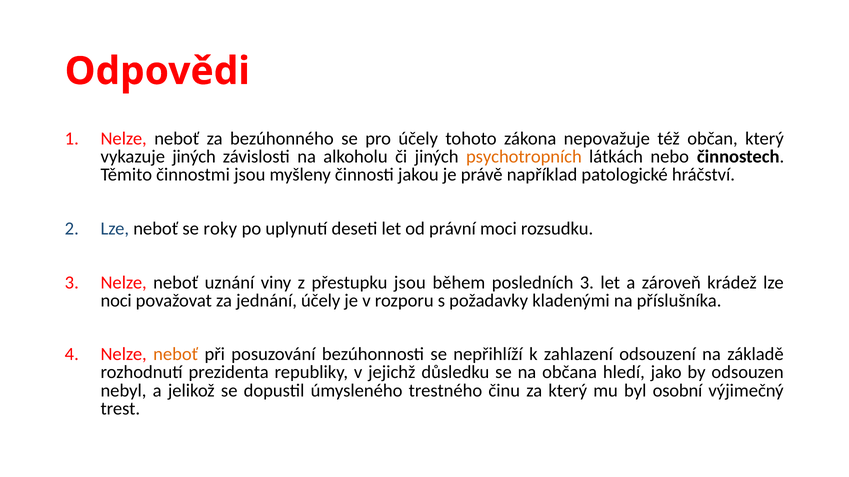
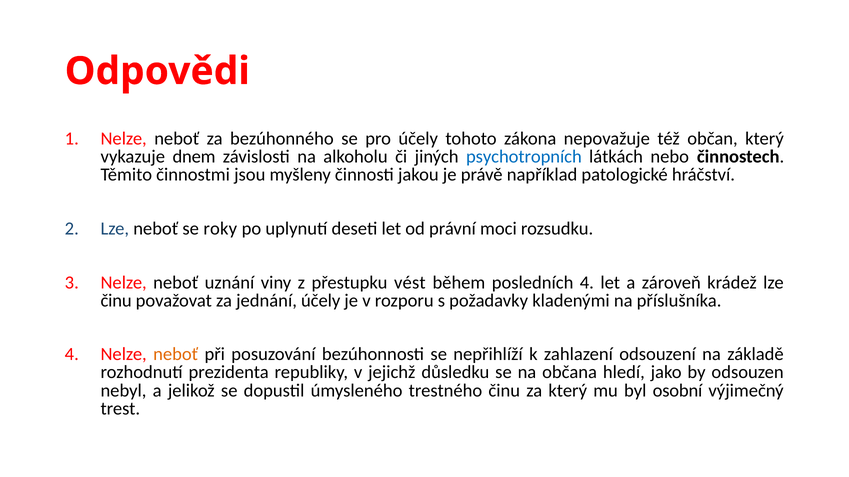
vykazuje jiných: jiných -> dnem
psychotropních colour: orange -> blue
přestupku jsou: jsou -> vést
posledních 3: 3 -> 4
noci at (116, 301): noci -> činu
